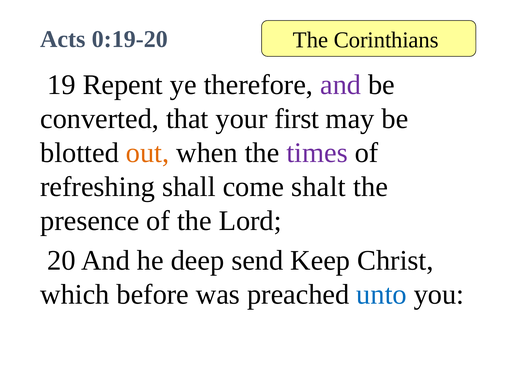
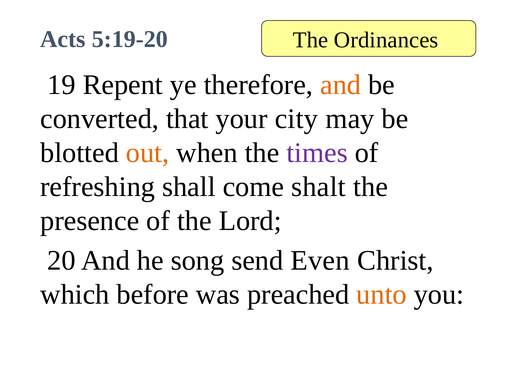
0:19-20: 0:19-20 -> 5:19-20
Corinthians: Corinthians -> Ordinances
and at (341, 85) colour: purple -> orange
first: first -> city
deep: deep -> song
Keep: Keep -> Even
unto colour: blue -> orange
